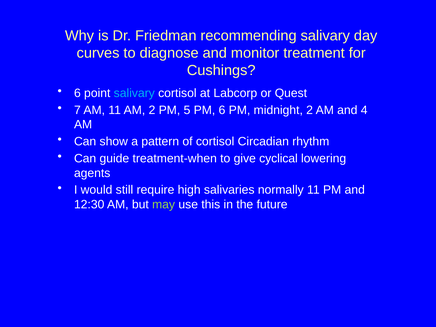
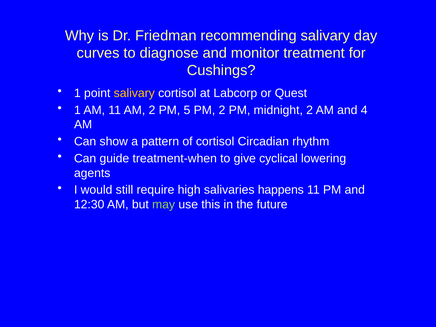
6 at (77, 93): 6 -> 1
salivary at (134, 93) colour: light blue -> yellow
7 at (77, 110): 7 -> 1
PM 6: 6 -> 2
normally: normally -> happens
